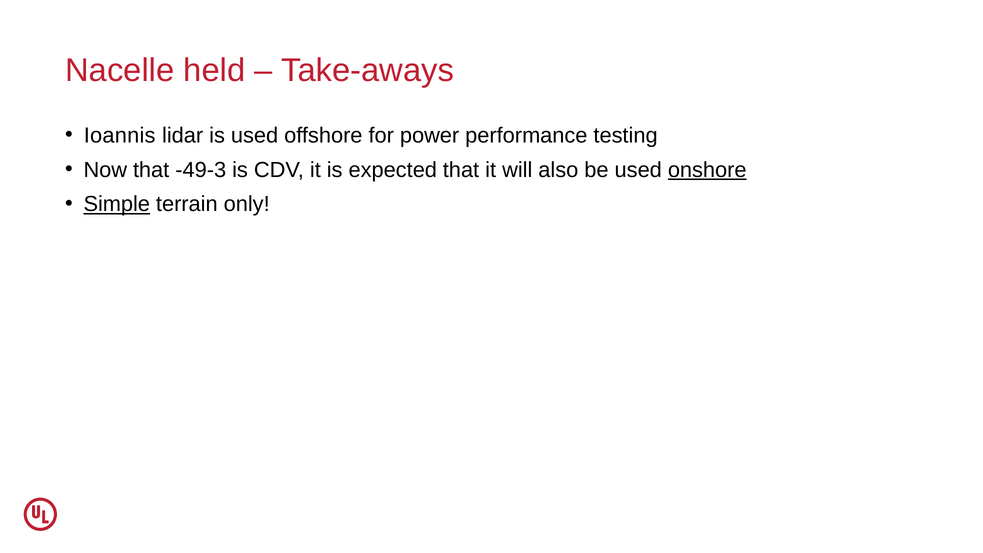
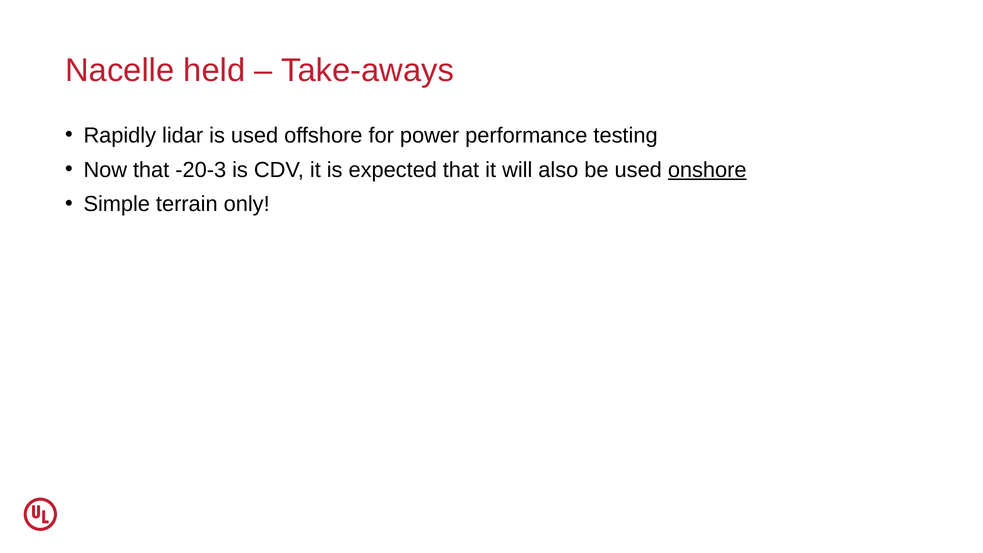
Ioannis: Ioannis -> Rapidly
-49-3: -49-3 -> -20-3
Simple underline: present -> none
